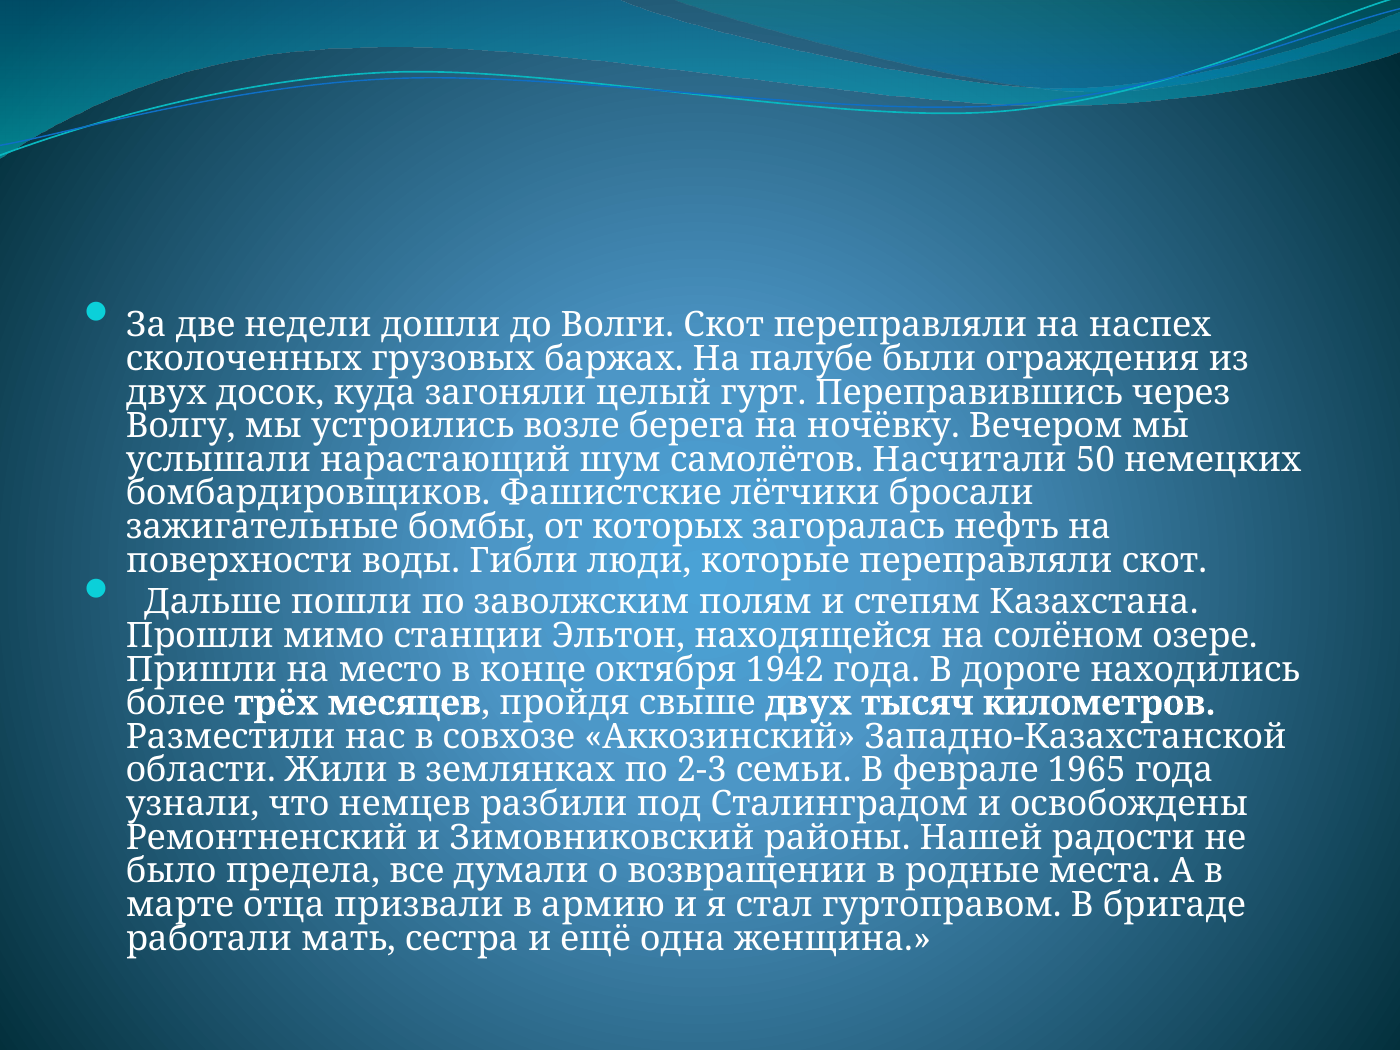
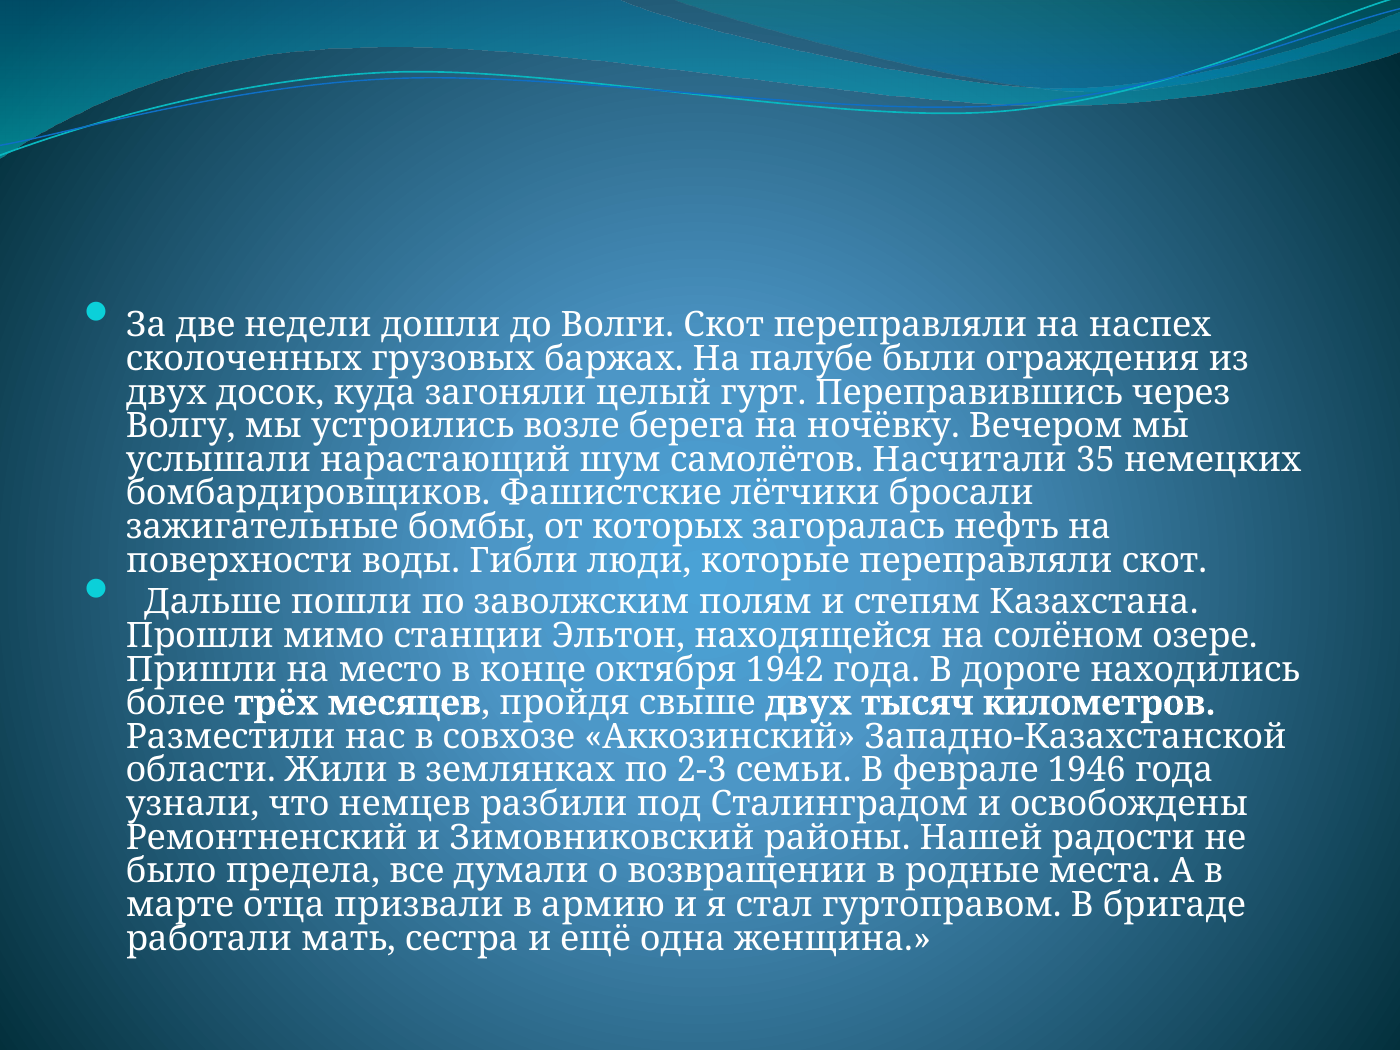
50: 50 -> 35
1965: 1965 -> 1946
